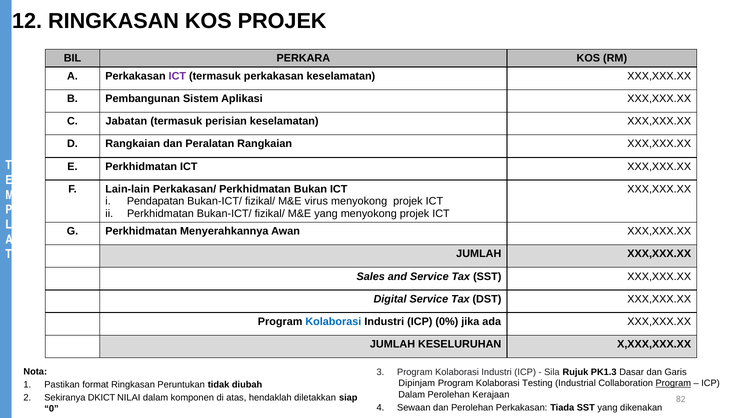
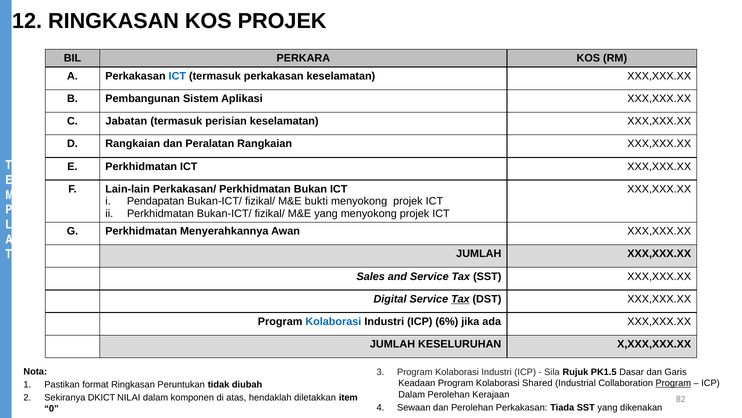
ICT at (177, 76) colour: purple -> blue
virus: virus -> bukti
Tax at (460, 299) underline: none -> present
0%: 0% -> 6%
PK1.3: PK1.3 -> PK1.5
Dipinjam: Dipinjam -> Keadaan
Testing: Testing -> Shared
siap: siap -> item
